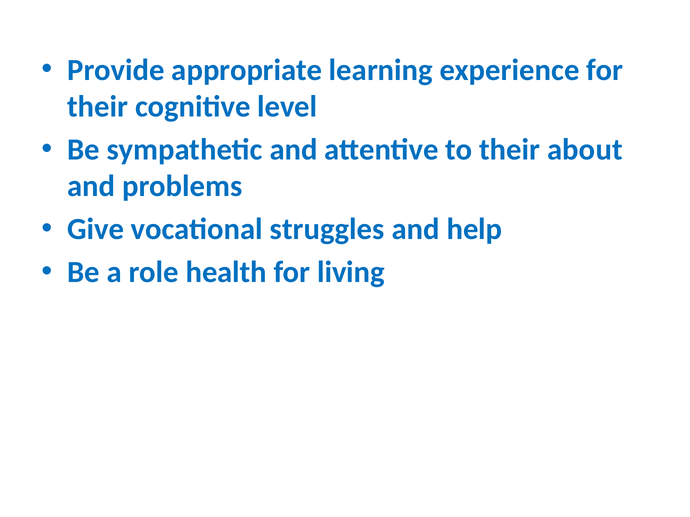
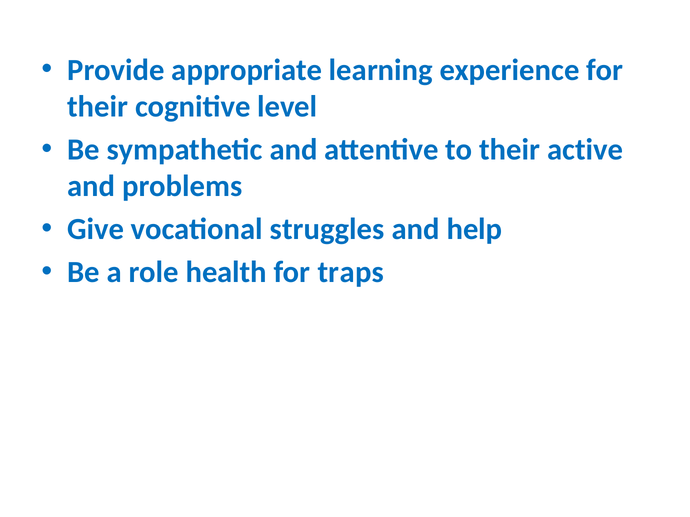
about: about -> active
living: living -> traps
